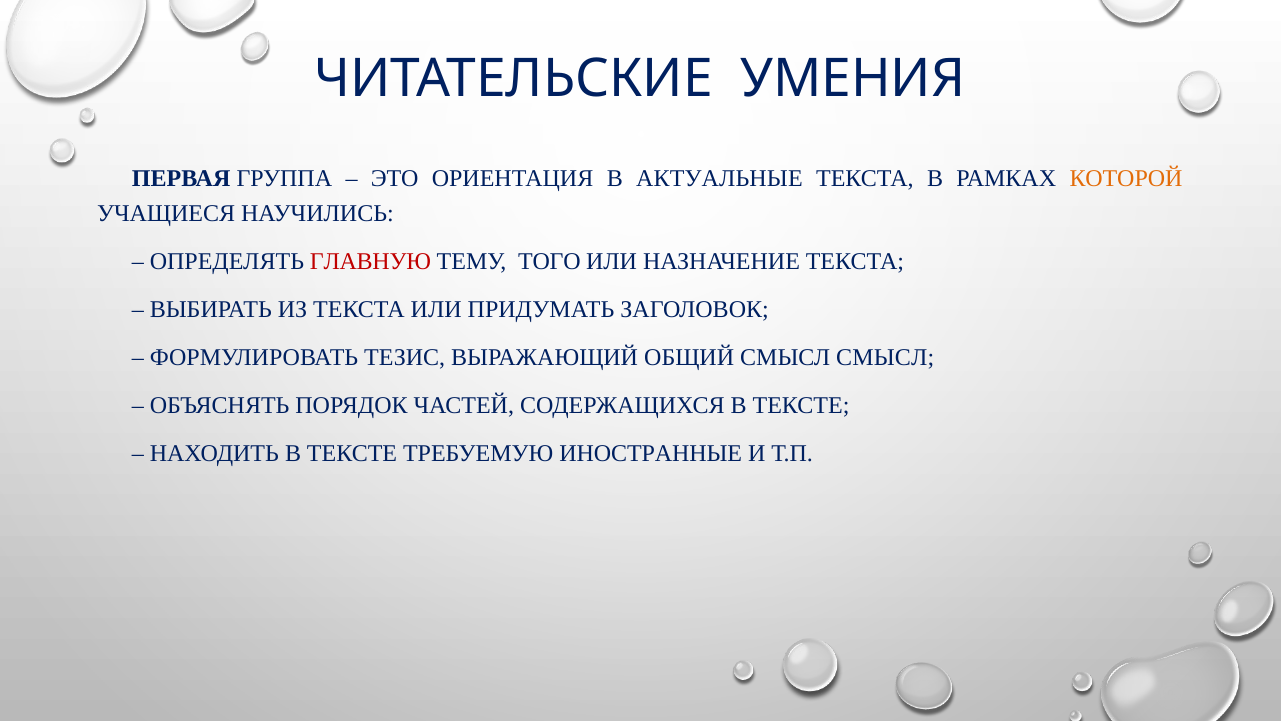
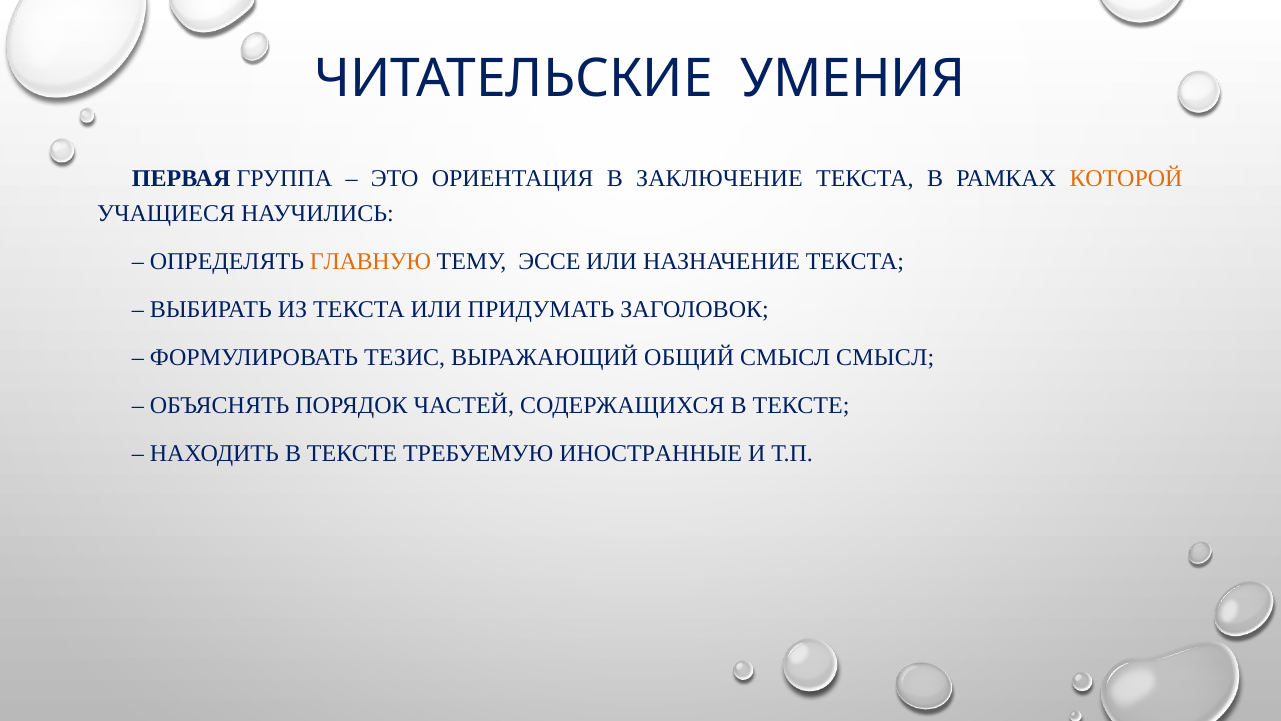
АКТУАЛЬНЫЕ: АКТУАЛЬНЫЕ -> ЗАКЛЮЧЕНИЕ
ГЛАВНУЮ colour: red -> orange
ТОГО: ТОГО -> ЭССЕ
